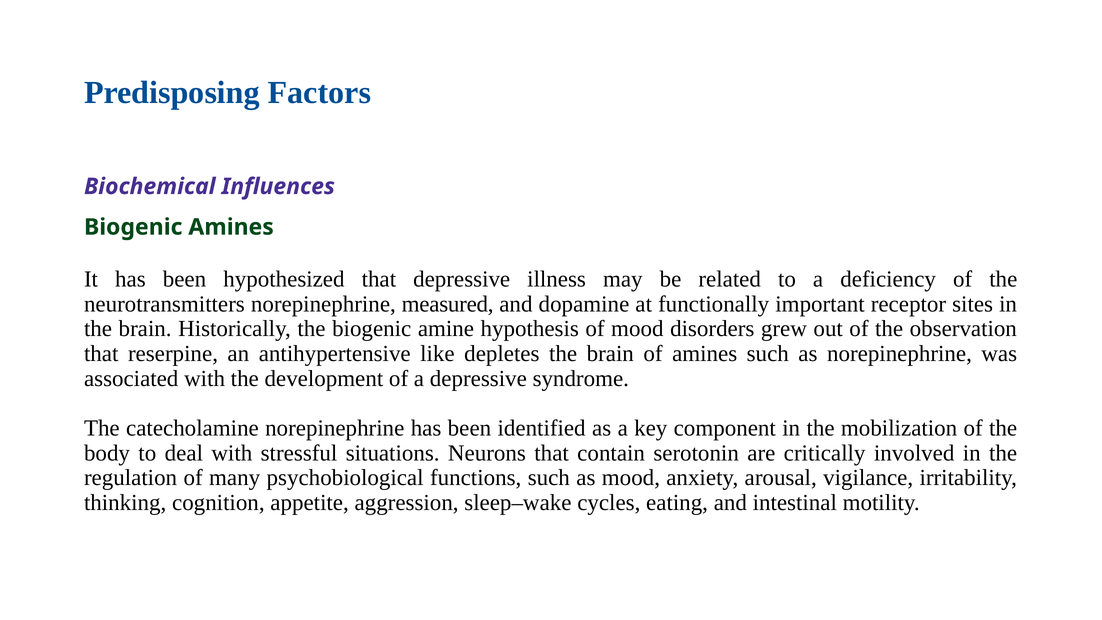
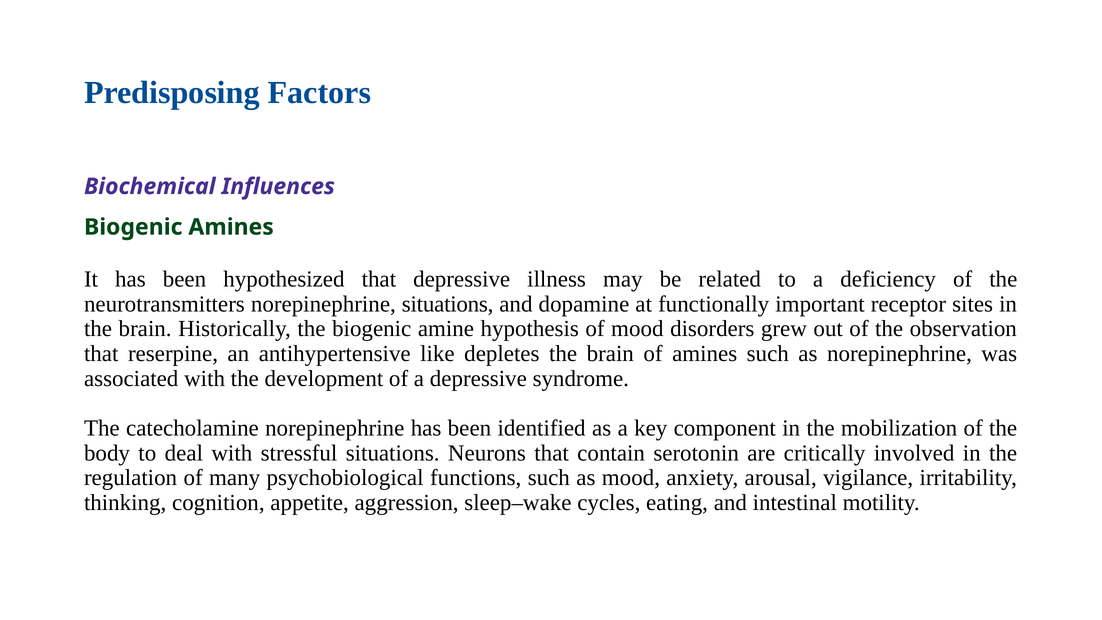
norepinephrine measured: measured -> situations
